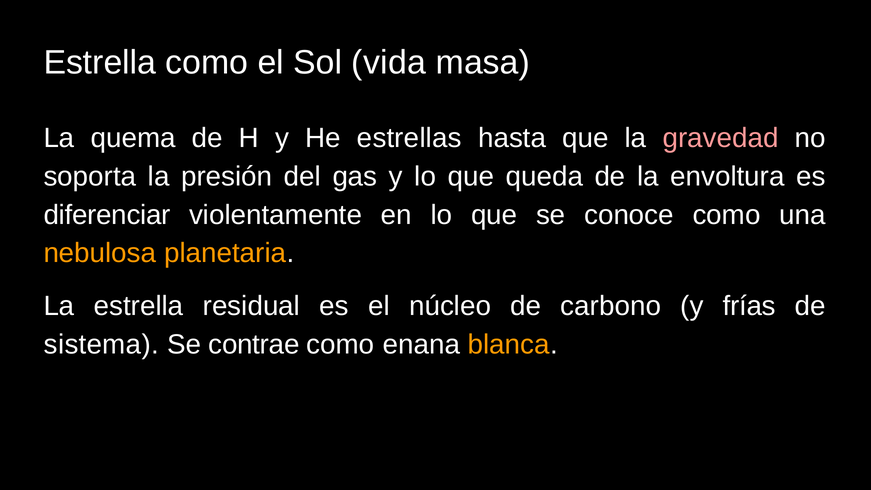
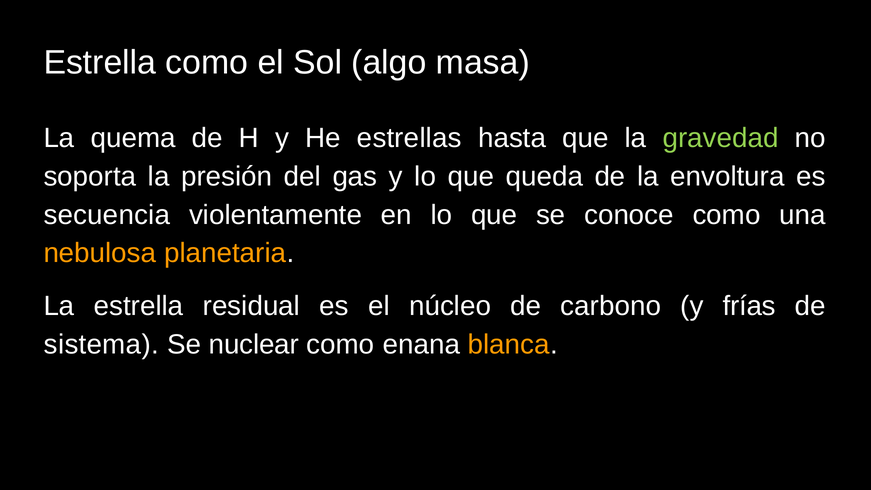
vida: vida -> algo
gravedad colour: pink -> light green
diferenciar: diferenciar -> secuencia
contrae: contrae -> nuclear
